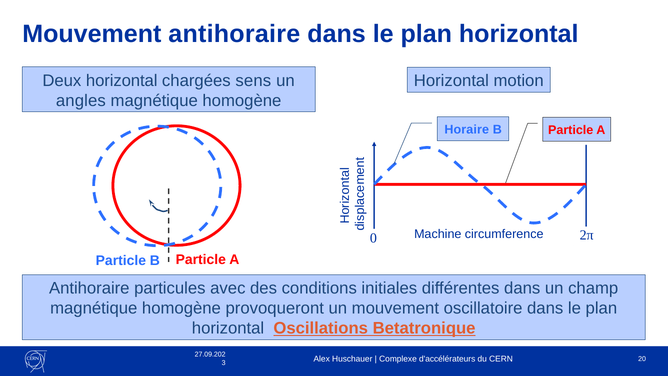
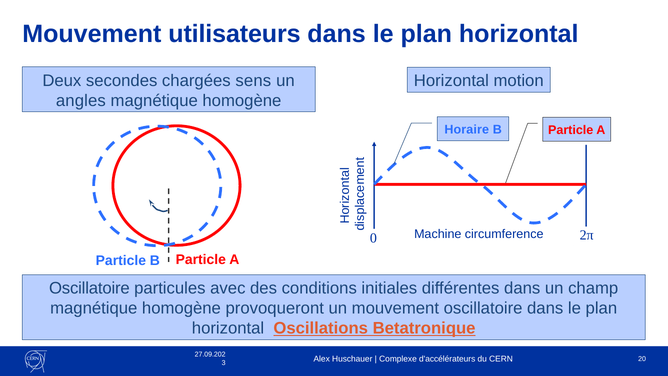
Mouvement antihoraire: antihoraire -> utilisateurs
Deux horizontal: horizontal -> secondes
Antihoraire at (89, 288): Antihoraire -> Oscillatoire
